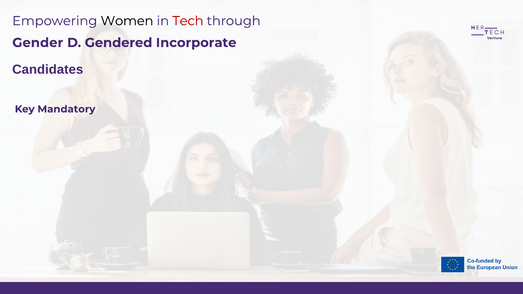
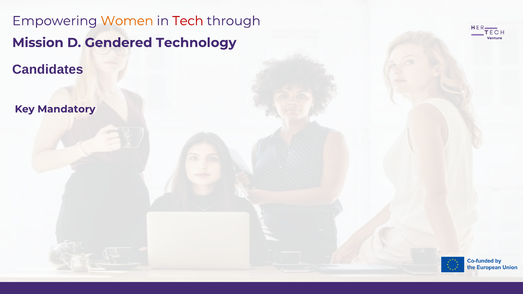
Women colour: black -> orange
Gender: Gender -> Mission
Incorporate: Incorporate -> Technology
